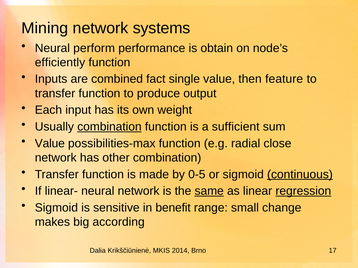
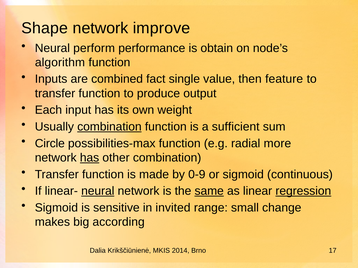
Mining: Mining -> Shape
systems: systems -> improve
efficiently: efficiently -> algorithm
Value at (50, 144): Value -> Circle
close: close -> more
has at (90, 158) underline: none -> present
0-5: 0-5 -> 0-9
continuous underline: present -> none
neural at (98, 191) underline: none -> present
benefit: benefit -> invited
